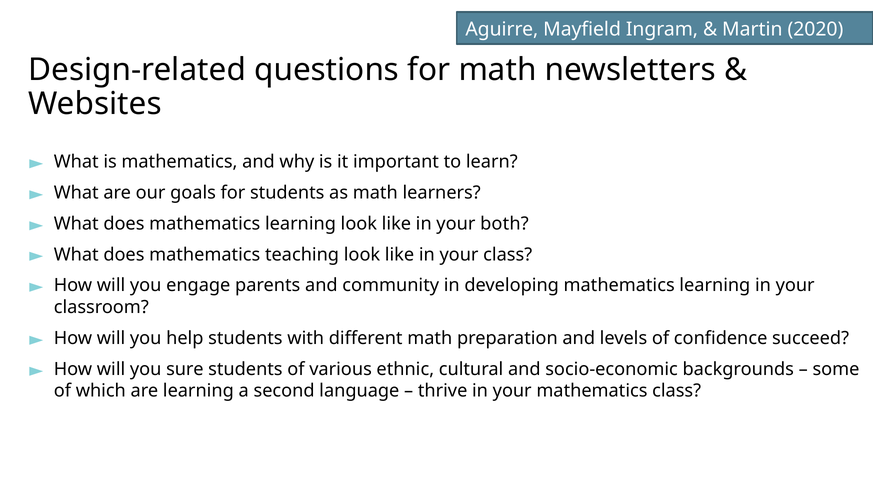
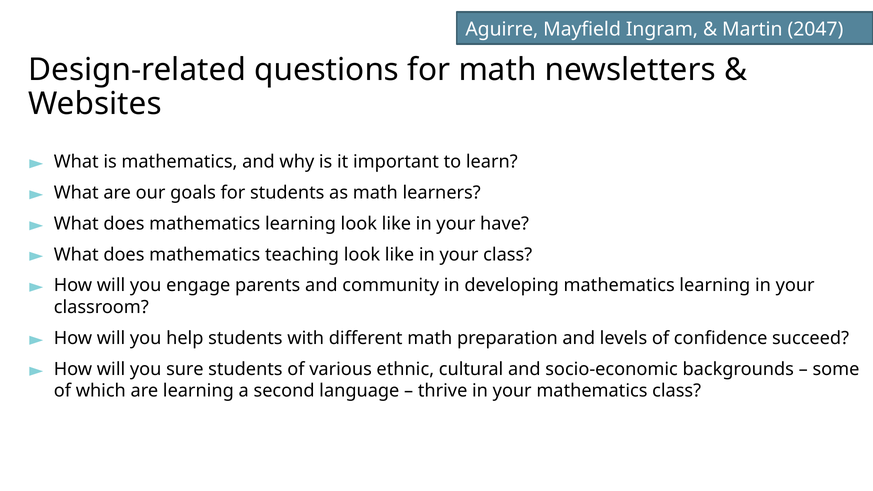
2020: 2020 -> 2047
both: both -> have
